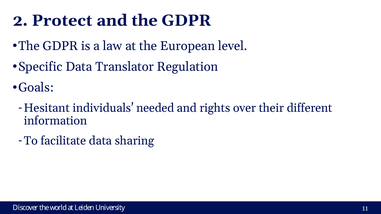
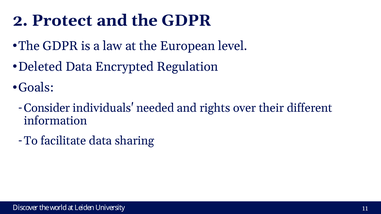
Specific: Specific -> Deleted
Translator: Translator -> Encrypted
Hesitant: Hesitant -> Consider
